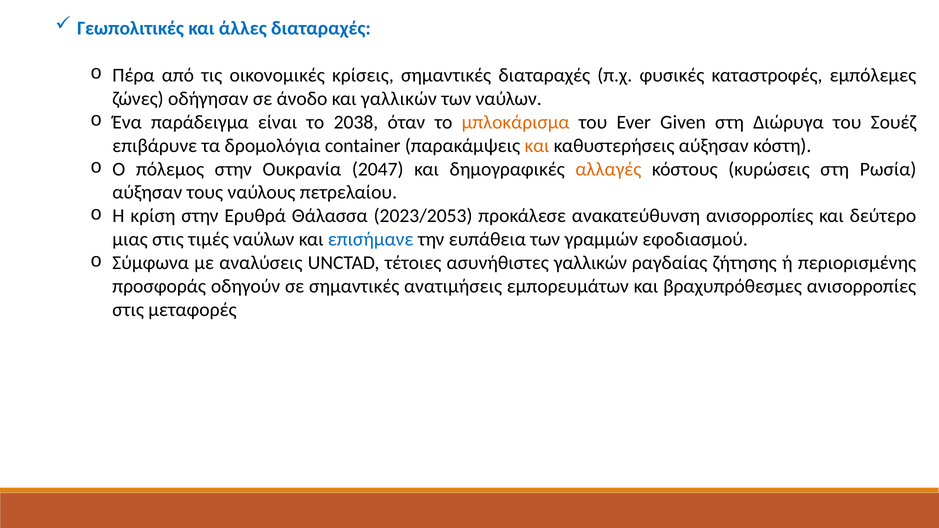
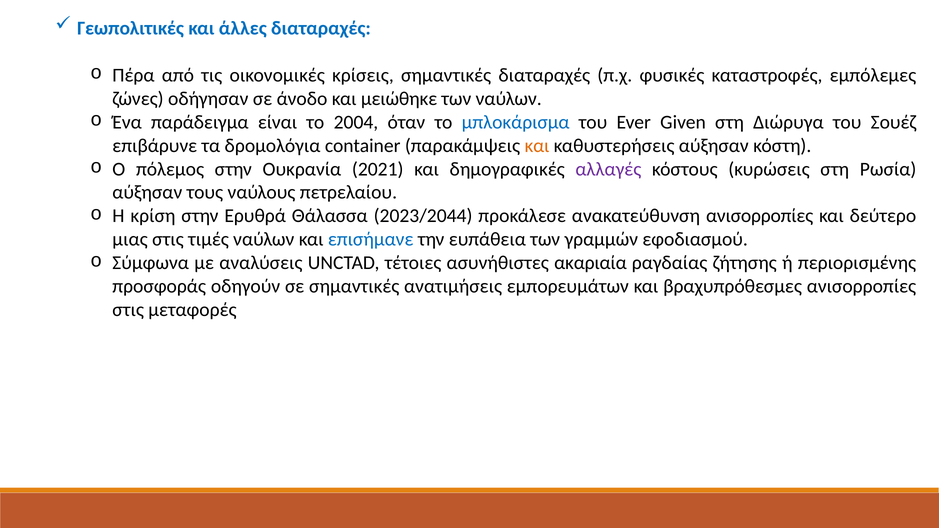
και γαλλικών: γαλλικών -> μειώθηκε
2038: 2038 -> 2004
μπλοκάρισμα colour: orange -> blue
2047: 2047 -> 2021
αλλαγές colour: orange -> purple
2023/2053: 2023/2053 -> 2023/2044
ασυνήθιστες γαλλικών: γαλλικών -> ακαριαία
